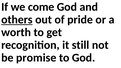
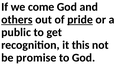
pride underline: none -> present
worth: worth -> public
still: still -> this
